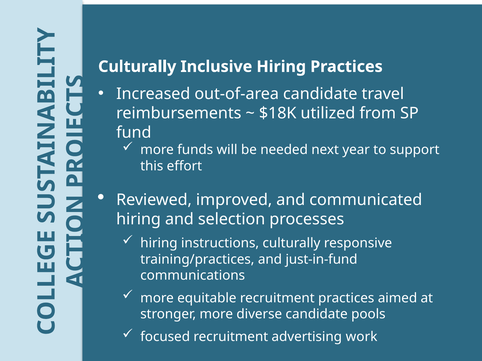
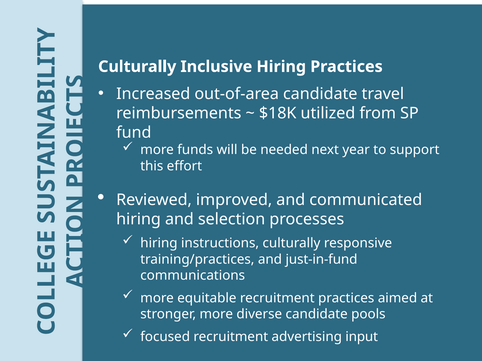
work: work -> input
